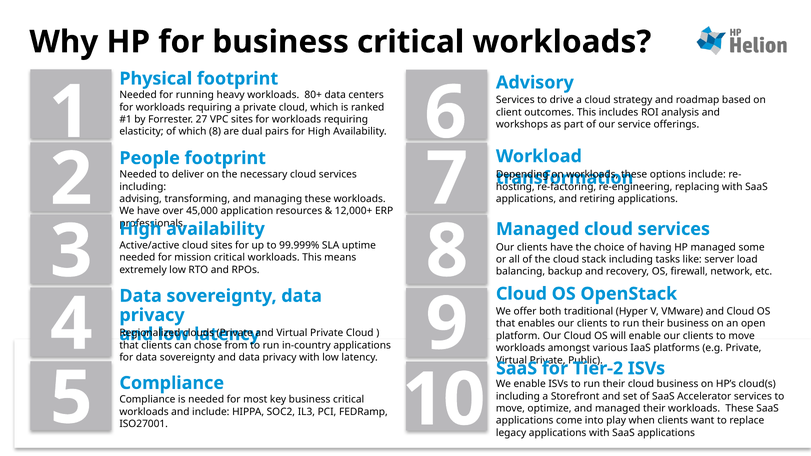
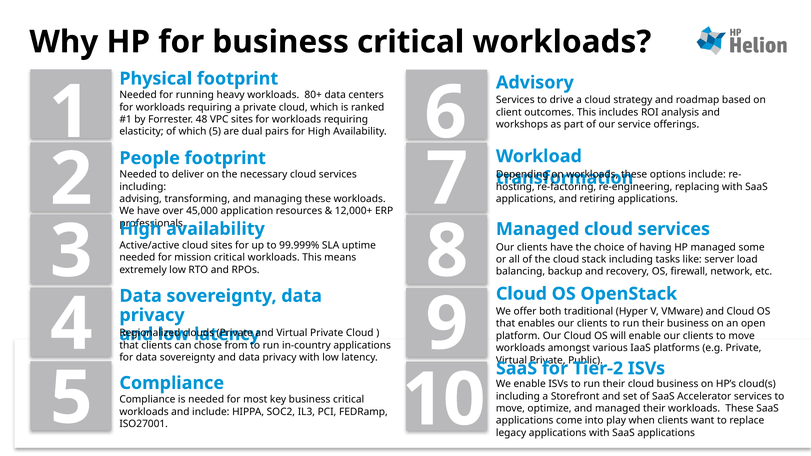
27: 27 -> 48
which 8: 8 -> 5
